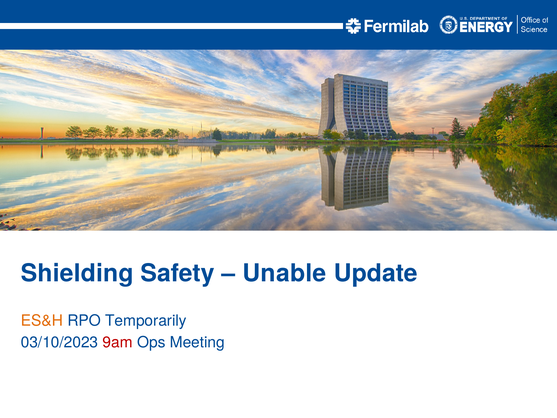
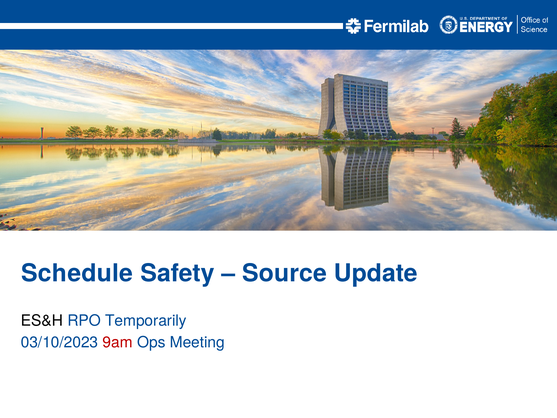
Shielding: Shielding -> Schedule
Unable: Unable -> Source
ES&H colour: orange -> black
